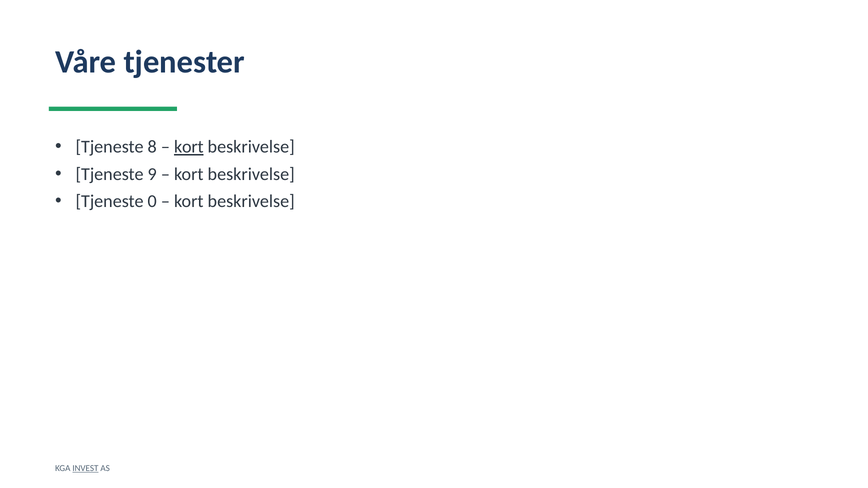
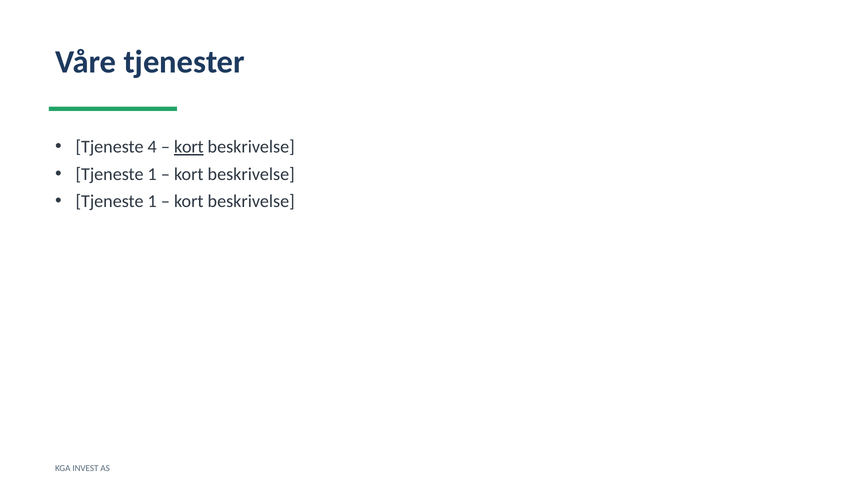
8: 8 -> 4
9 at (152, 174): 9 -> 1
0 at (152, 201): 0 -> 1
INVEST underline: present -> none
